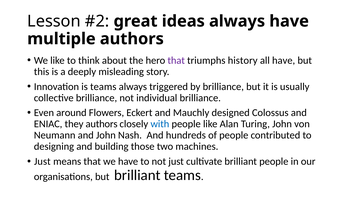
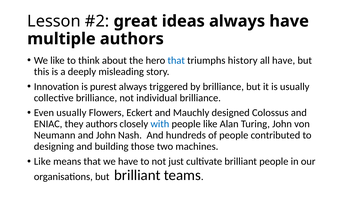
that at (176, 60) colour: purple -> blue
is teams: teams -> purest
Even around: around -> usually
Just at (42, 161): Just -> Like
